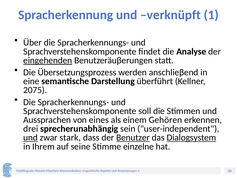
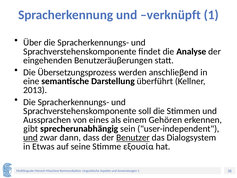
eingehenden underline: present -> none
2075: 2075 -> 2013
drei: drei -> gibt
stark: stark -> dann
Dialogsystem underline: present -> none
Ihrem: Ihrem -> Etwas
einzelne: einzelne -> εξουσία
